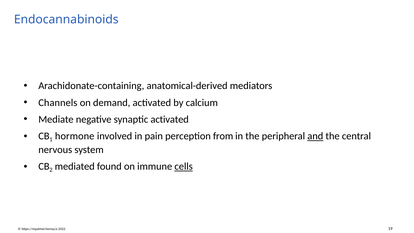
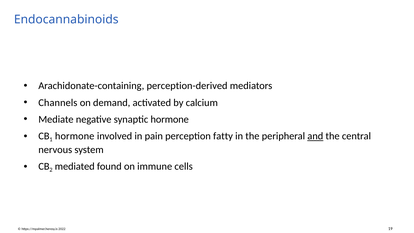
anatomical-derived: anatomical-derived -> perception-derived
synaptic activated: activated -> hormone
from: from -> fatty
cells underline: present -> none
